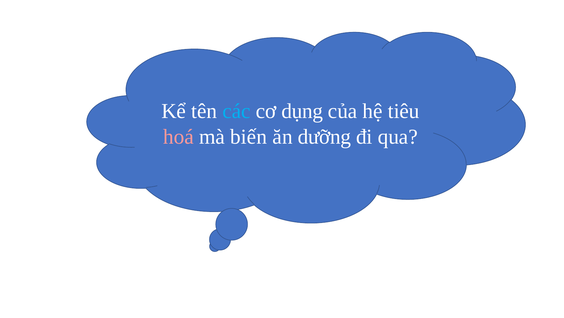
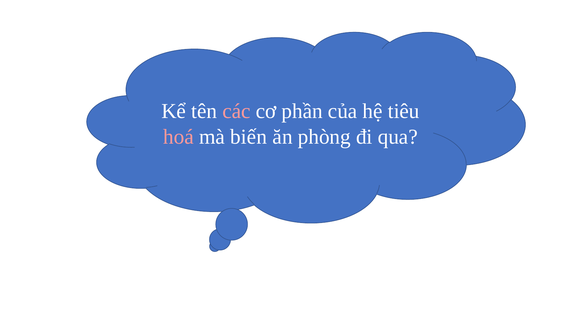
các colour: light blue -> pink
dụng: dụng -> phần
dưỡng: dưỡng -> phòng
